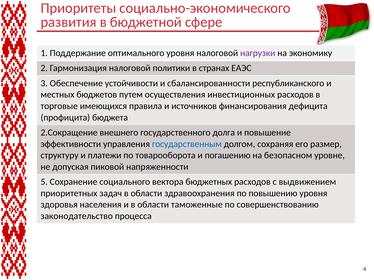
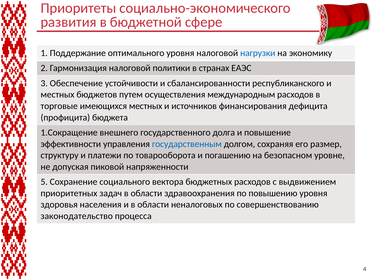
нагрузки colour: purple -> blue
инвестиционных: инвестиционных -> международным
имеющихся правила: правила -> местных
2.Сокращение: 2.Сокращение -> 1.Сокращение
таможенные: таможенные -> неналоговых
